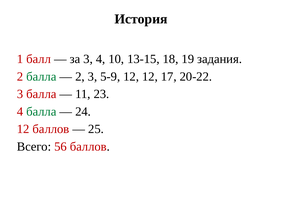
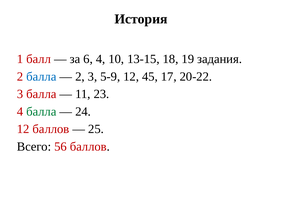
за 3: 3 -> 6
балла at (41, 77) colour: green -> blue
12 12: 12 -> 45
